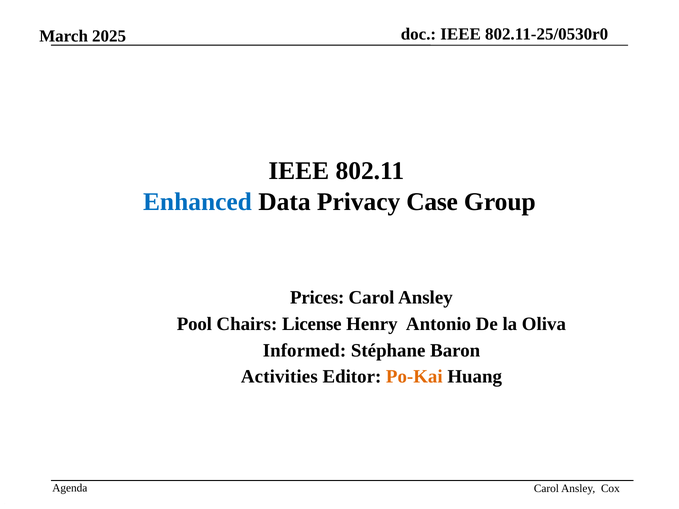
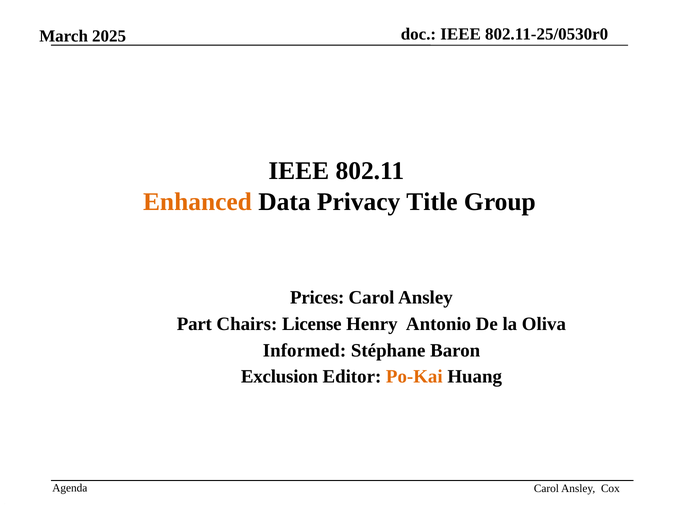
Enhanced colour: blue -> orange
Case: Case -> Title
Pool: Pool -> Part
Activities: Activities -> Exclusion
